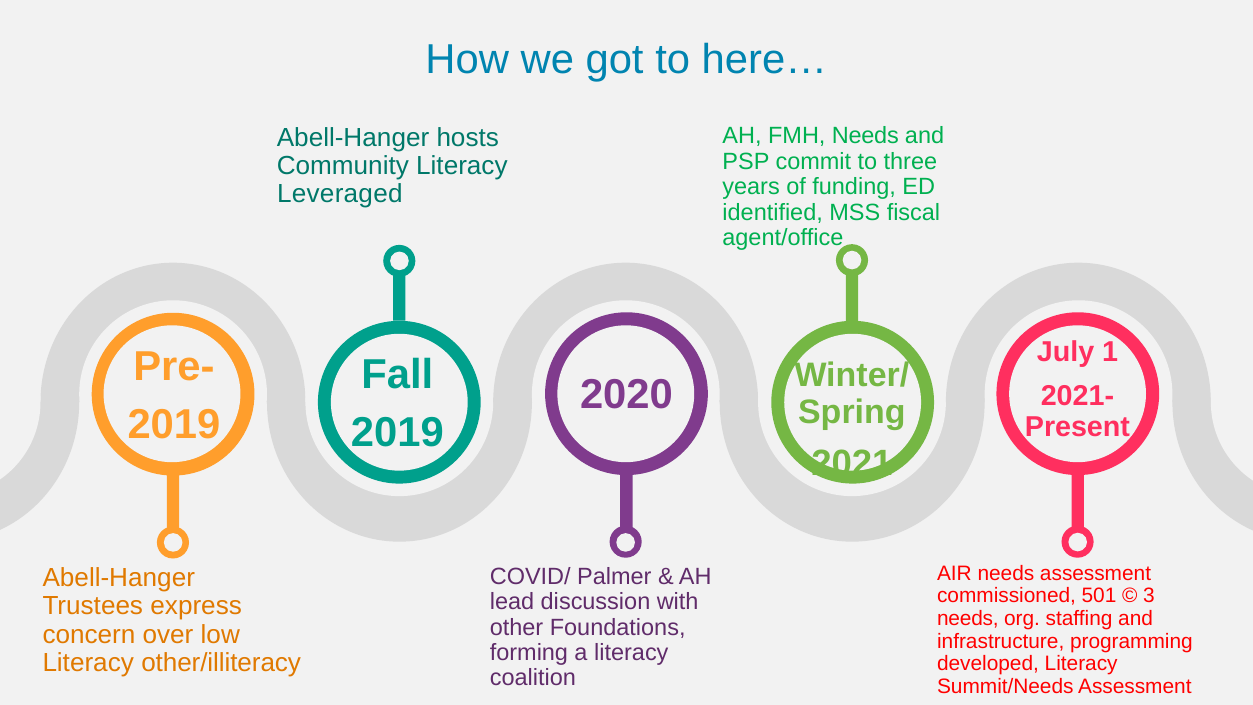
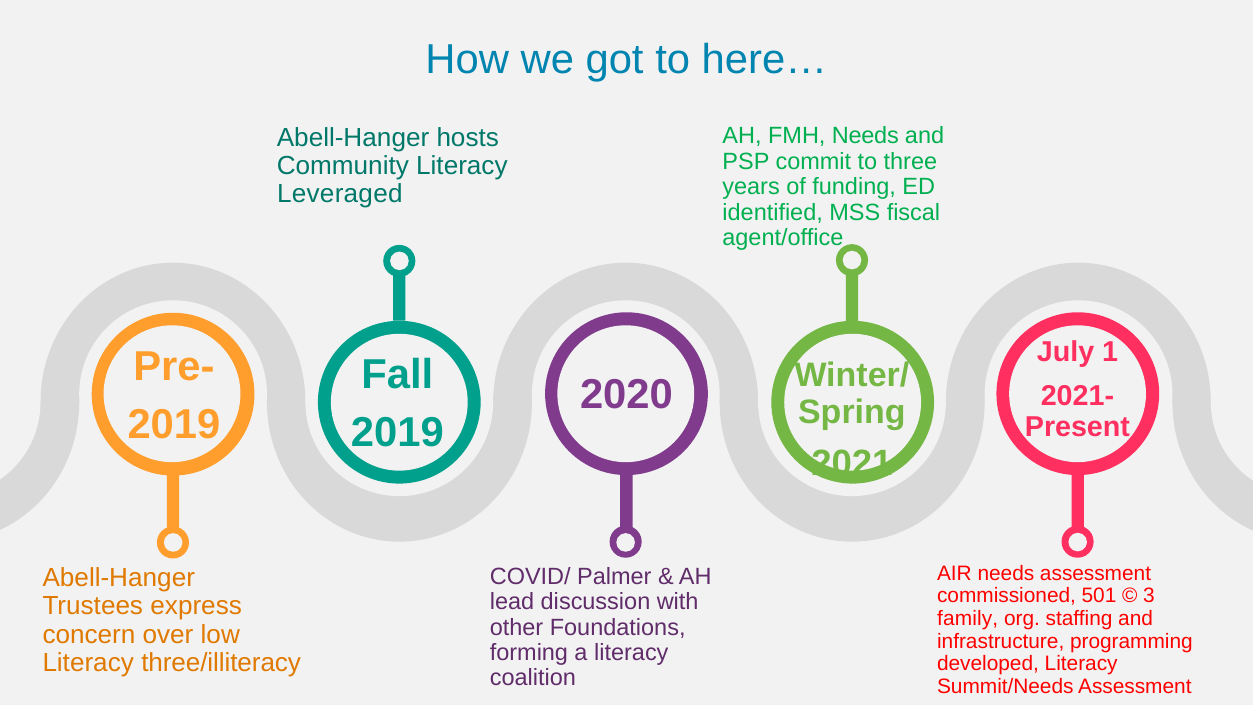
needs at (968, 618): needs -> family
other/illiteracy: other/illiteracy -> three/illiteracy
